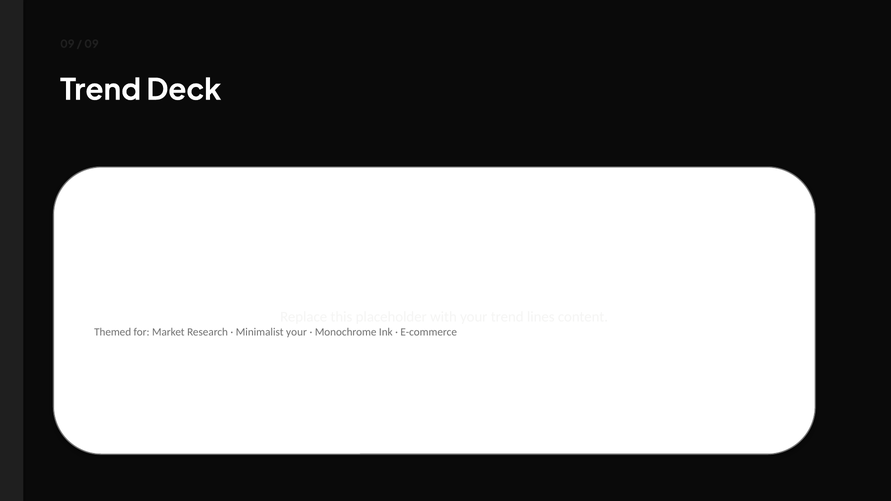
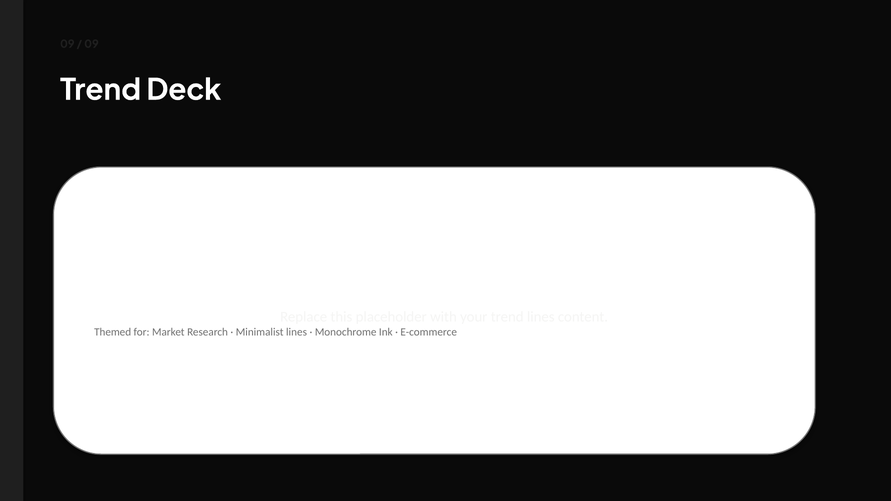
Minimalist your: your -> lines
